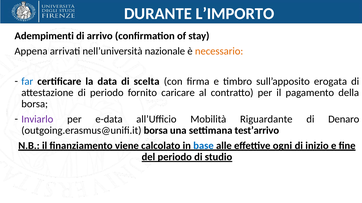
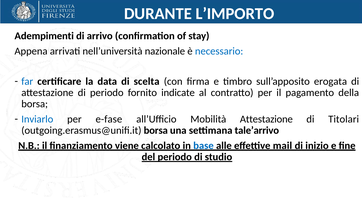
necessario colour: orange -> blue
caricare: caricare -> indicate
Inviarlo colour: purple -> blue
e-data: e-data -> e-fase
Mobilità Riguardante: Riguardante -> Attestazione
Denaro: Denaro -> Titolari
test’arrivo: test’arrivo -> tale’arrivo
ogni: ogni -> mail
